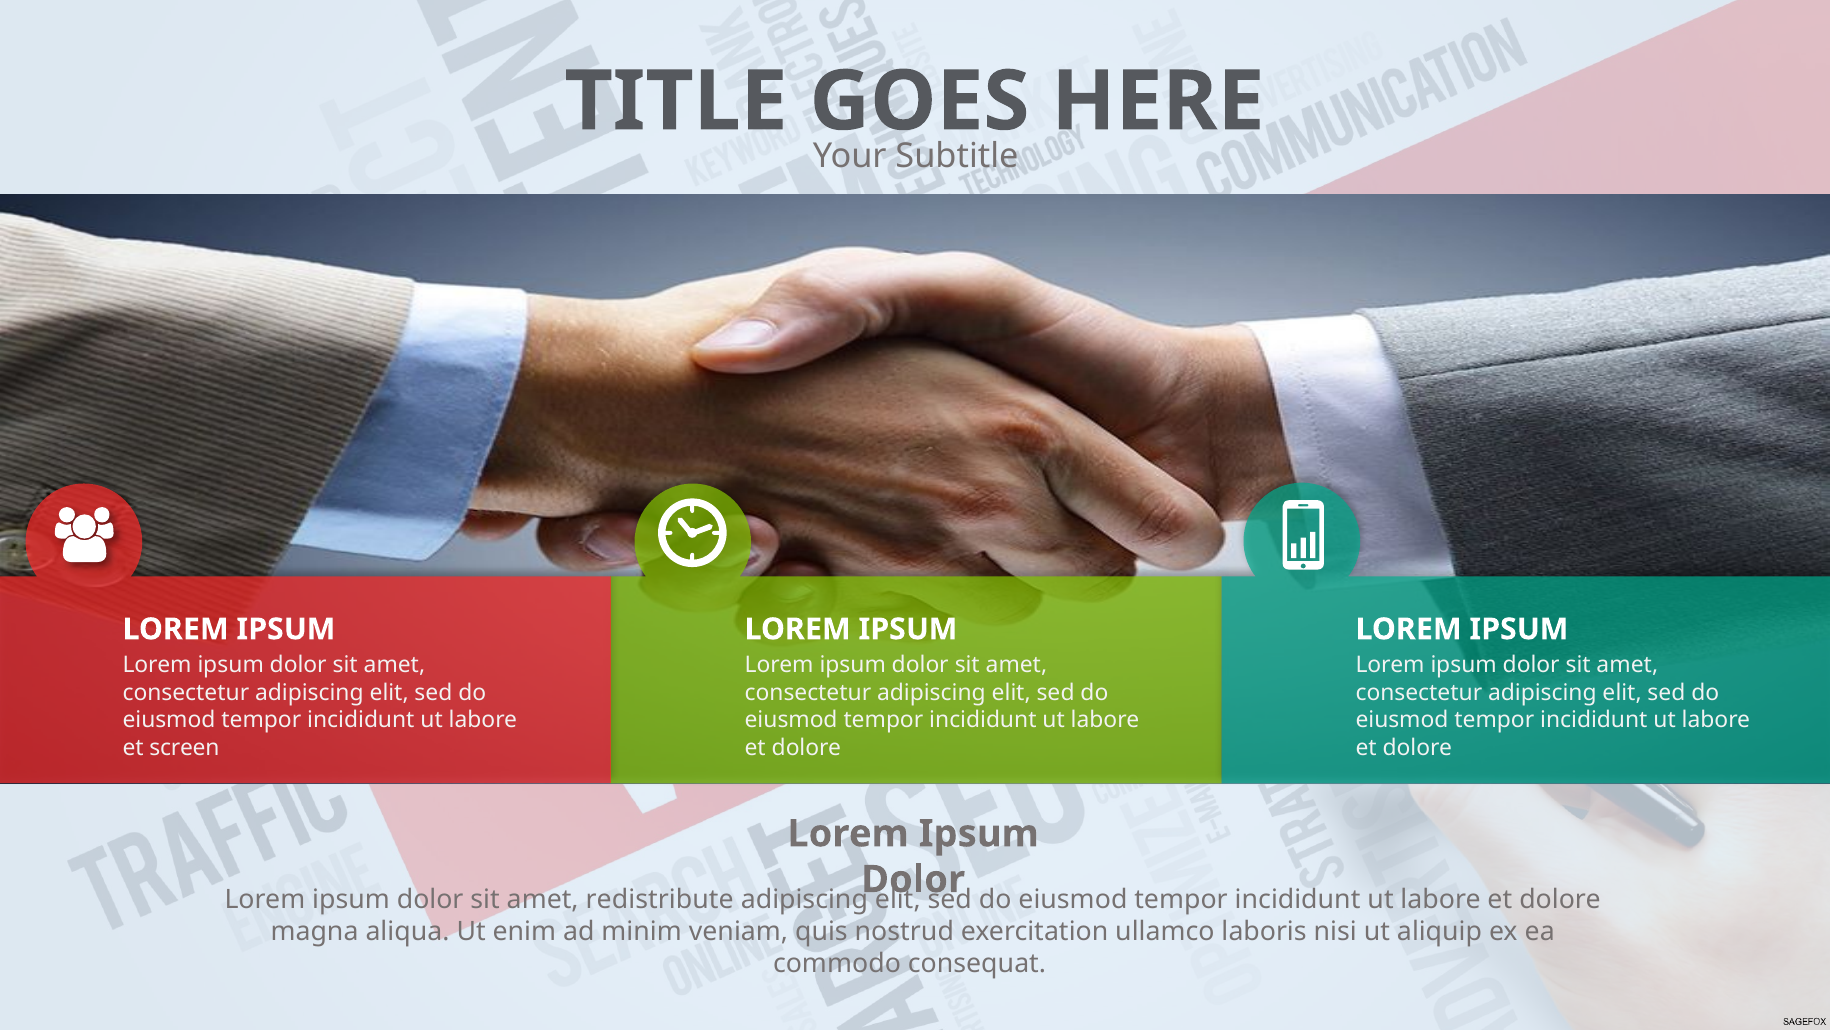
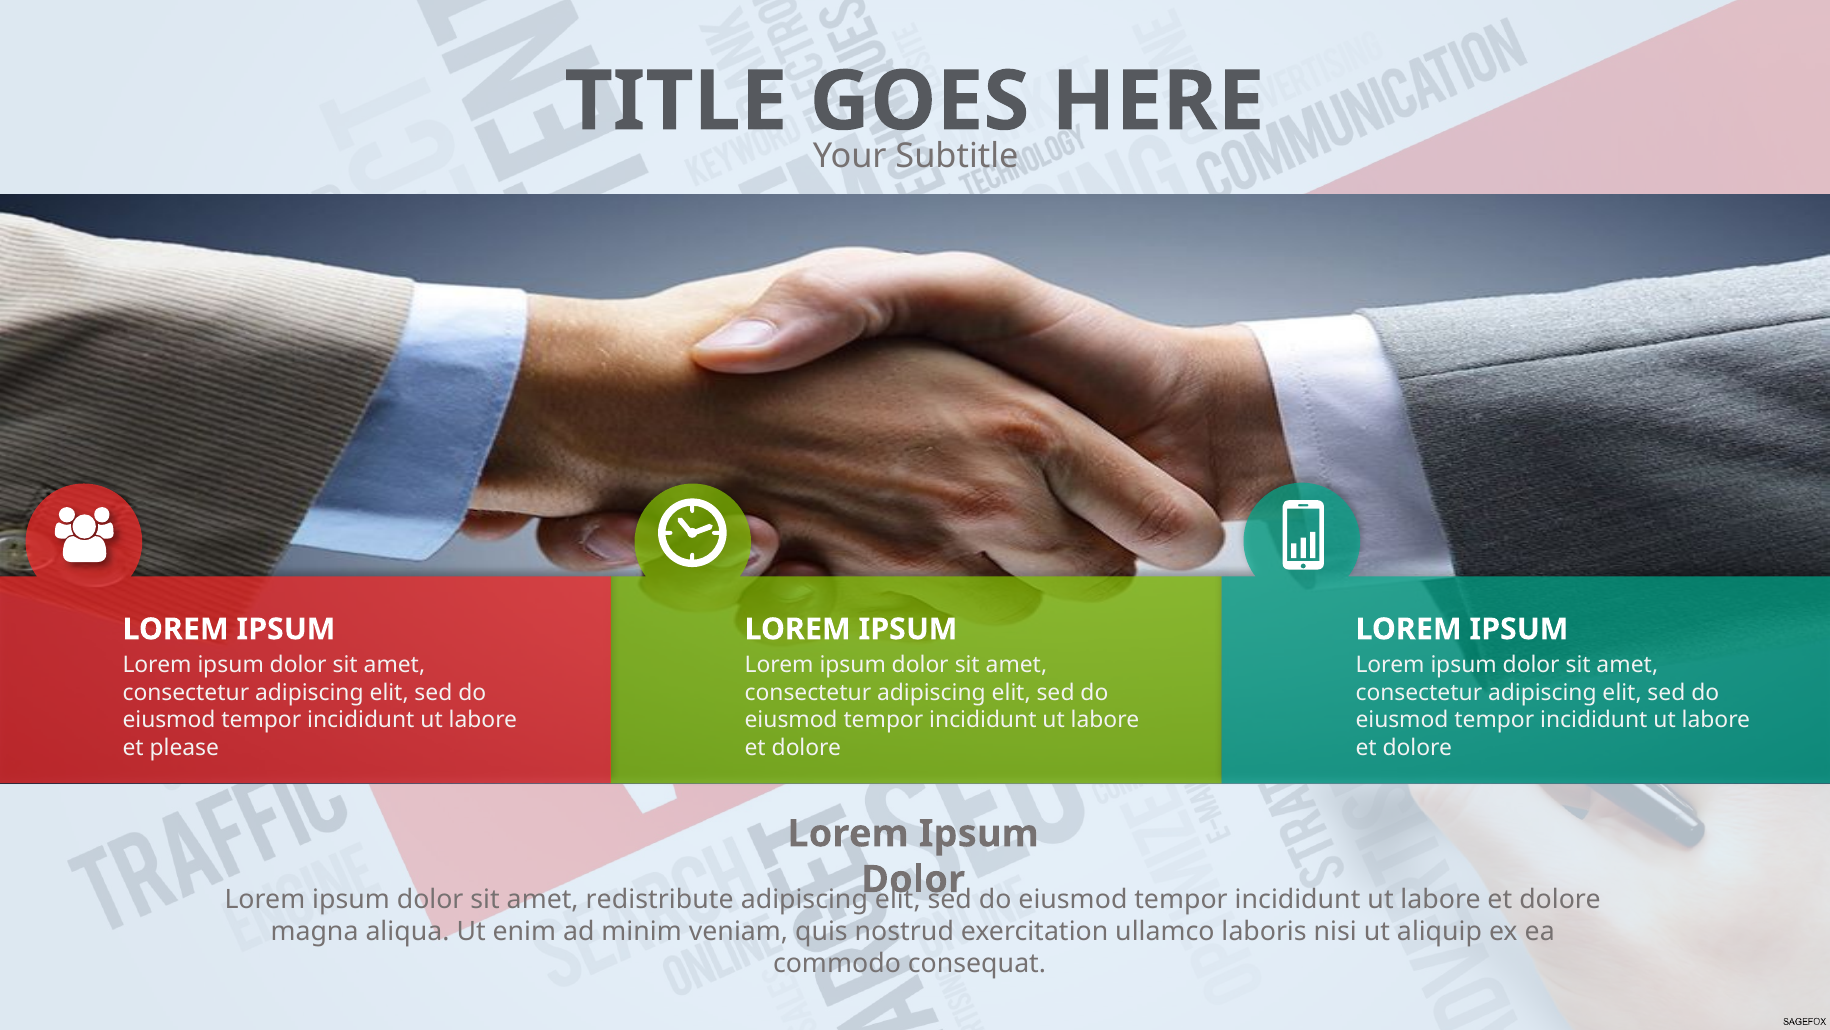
screen: screen -> please
